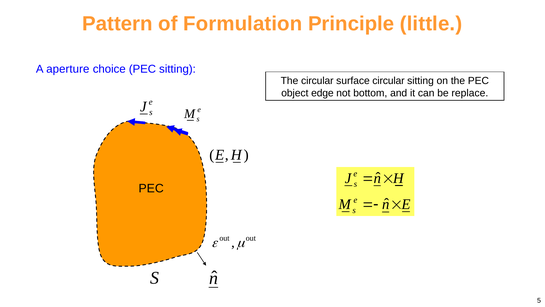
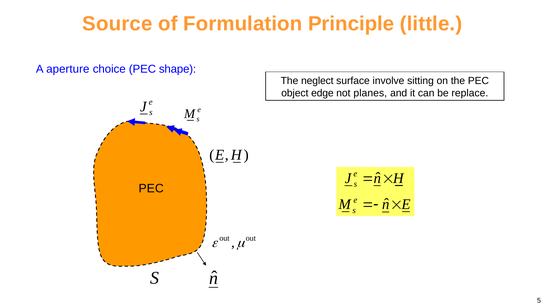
Pattern: Pattern -> Source
PEC sitting: sitting -> shape
The circular: circular -> neglect
surface circular: circular -> involve
bottom: bottom -> planes
